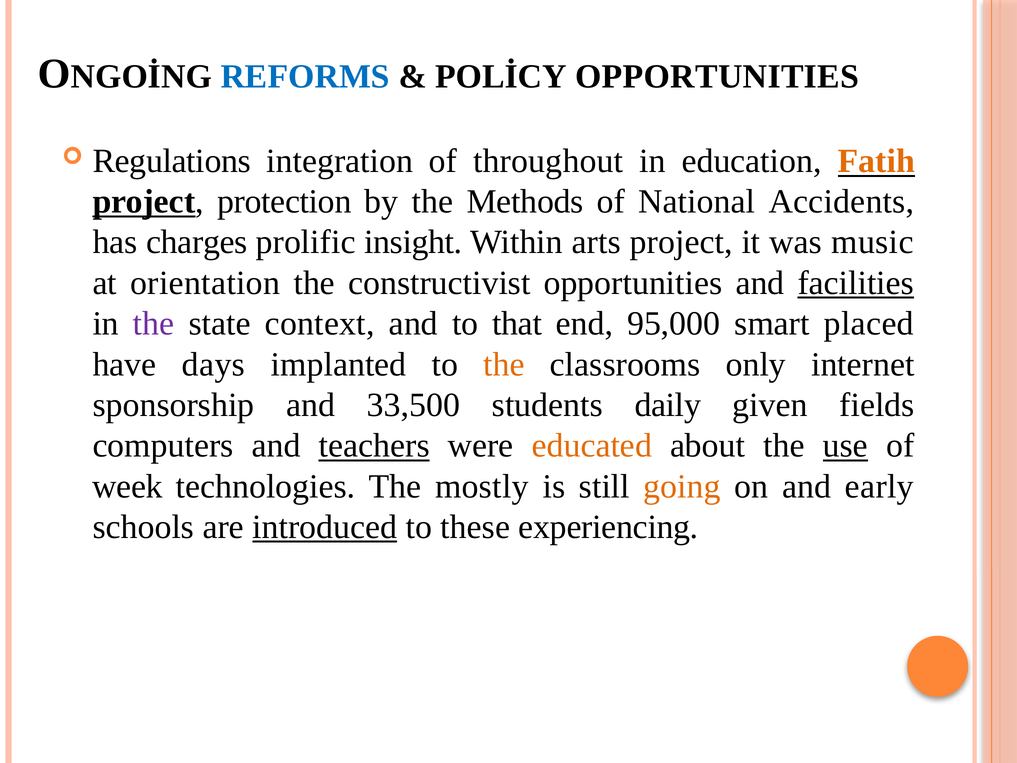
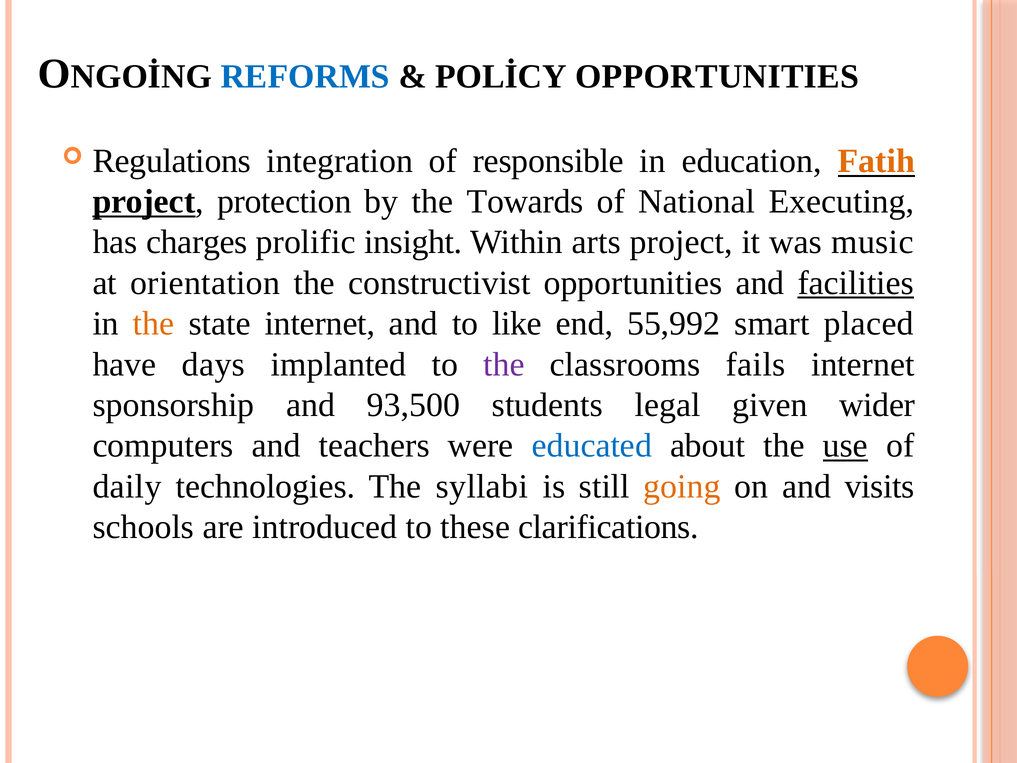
throughout: throughout -> responsible
Methods: Methods -> Towards
Accidents: Accidents -> Executing
the at (154, 324) colour: purple -> orange
state context: context -> internet
that: that -> like
95,000: 95,000 -> 55,992
the at (504, 364) colour: orange -> purple
only: only -> fails
33,500: 33,500 -> 93,500
daily: daily -> legal
fields: fields -> wider
teachers underline: present -> none
educated colour: orange -> blue
week: week -> daily
mostly: mostly -> syllabi
early: early -> visits
introduced underline: present -> none
experiencing: experiencing -> clarifications
